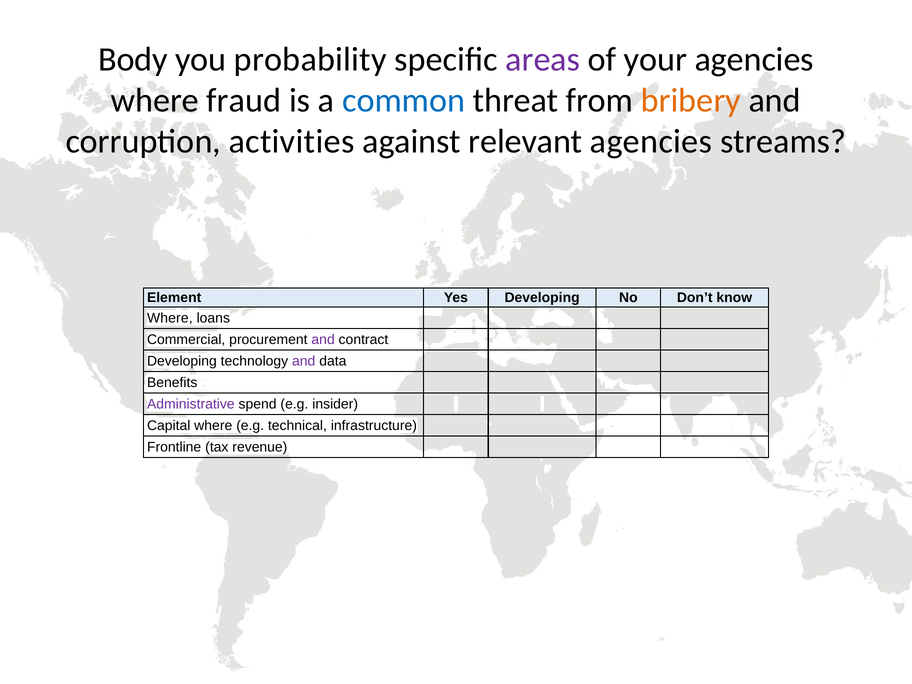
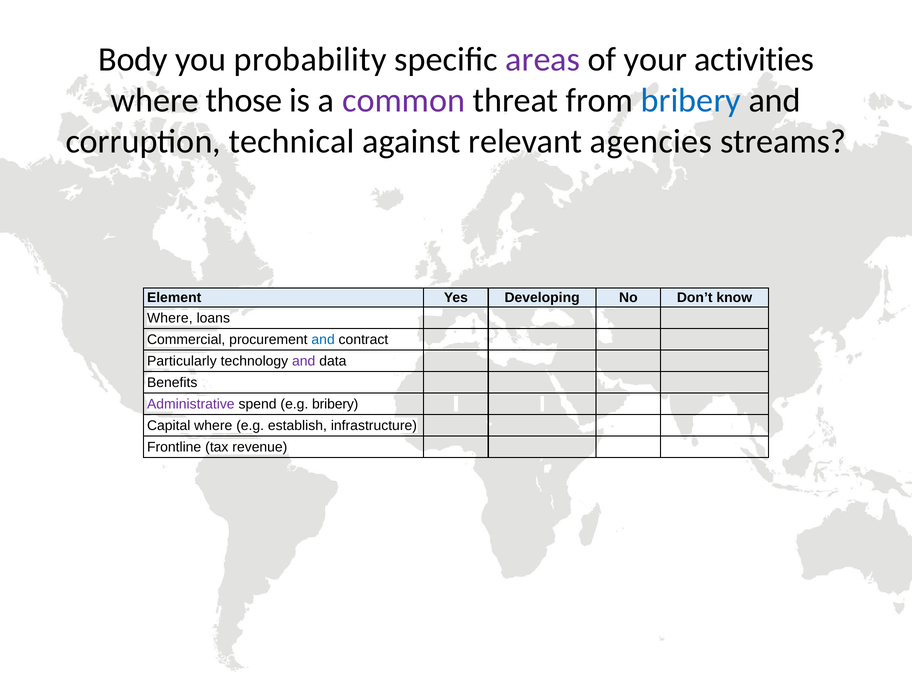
your agencies: agencies -> activities
fraud: fraud -> those
common colour: blue -> purple
bribery at (691, 100) colour: orange -> blue
activities: activities -> technical
and at (323, 339) colour: purple -> blue
Developing at (182, 361): Developing -> Particularly
e.g insider: insider -> bribery
technical: technical -> establish
